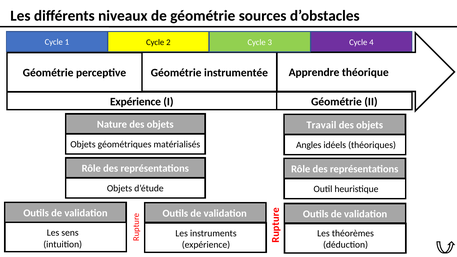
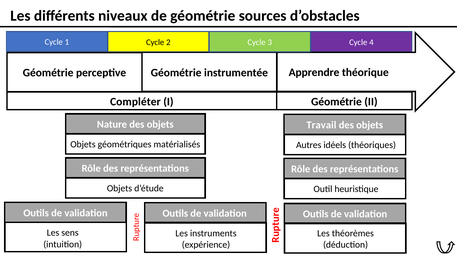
Expérience at (136, 102): Expérience -> Compléter
Angles: Angles -> Autres
